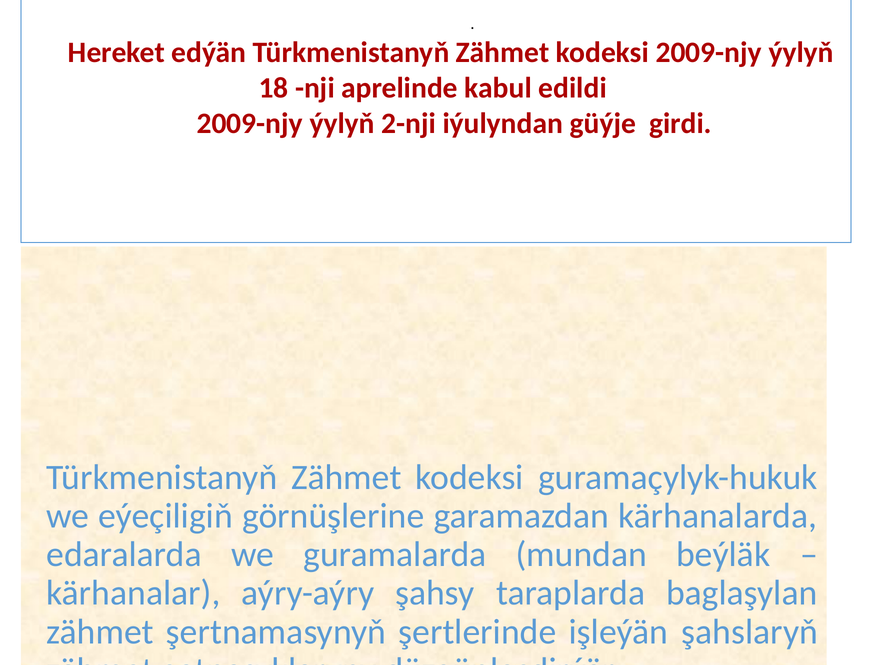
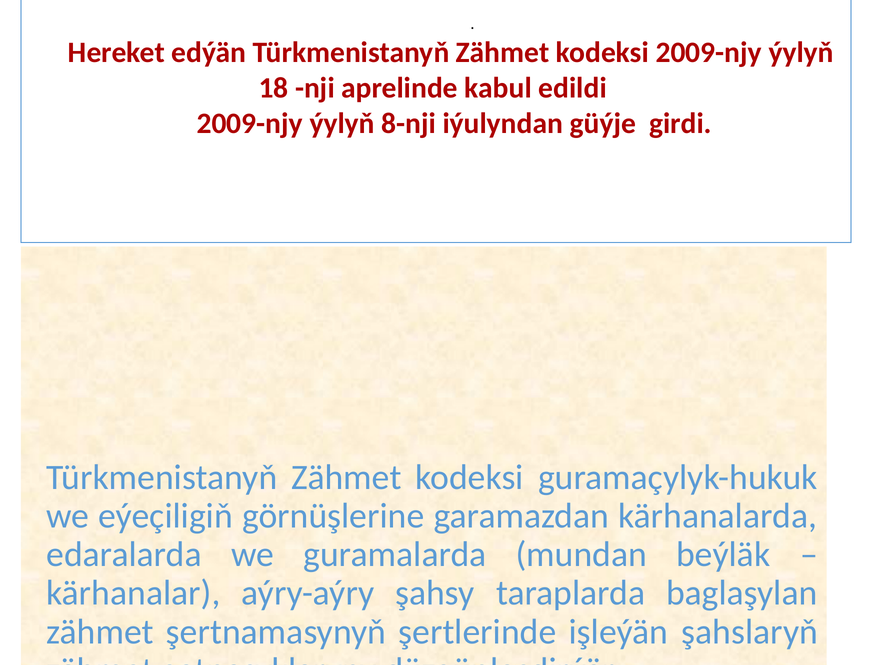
2-nji: 2-nji -> 8-nji
